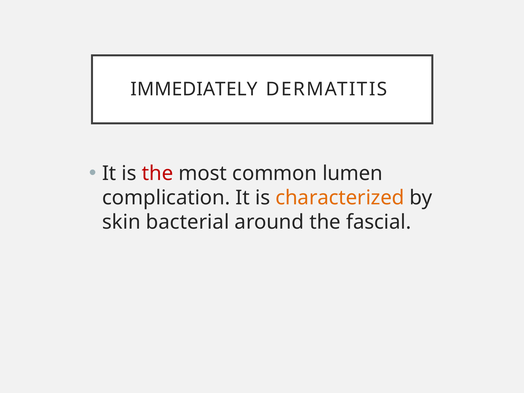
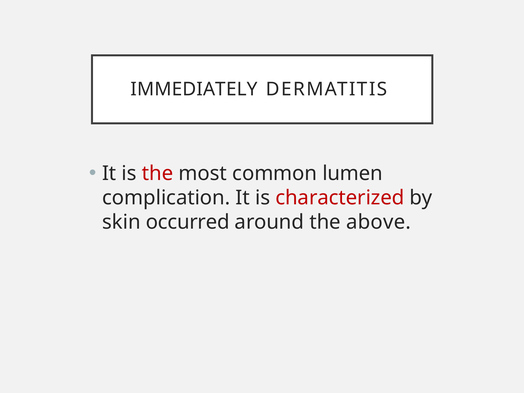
characterized colour: orange -> red
bacterial: bacterial -> occurred
fascial: fascial -> above
